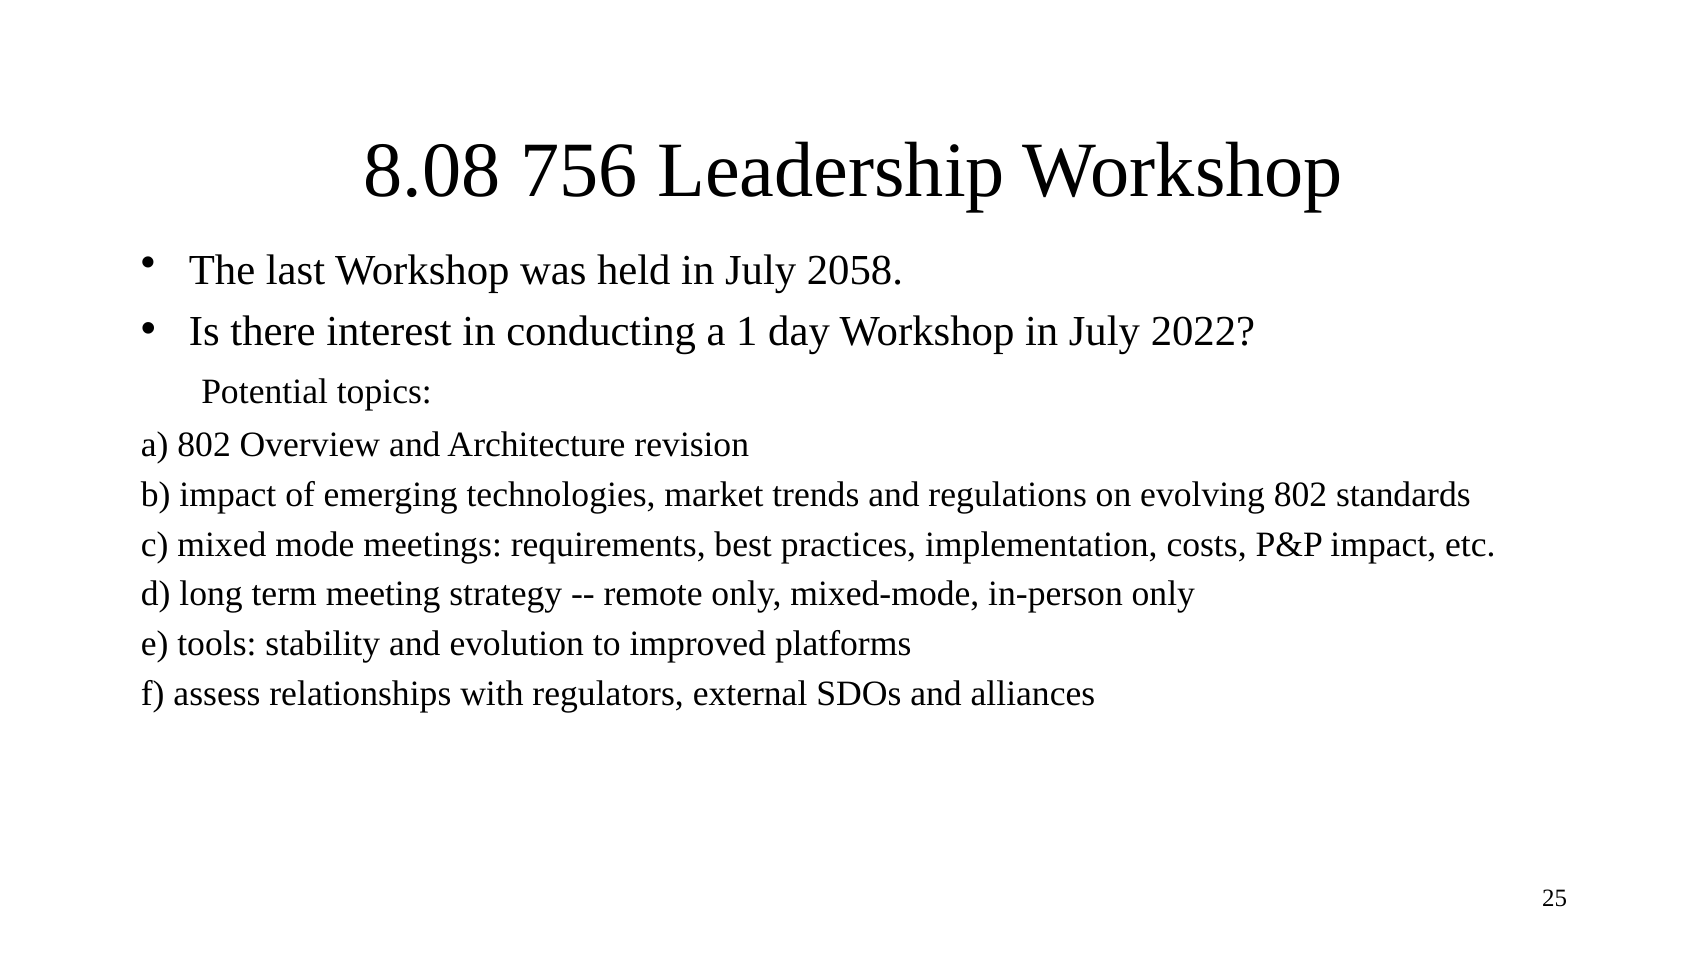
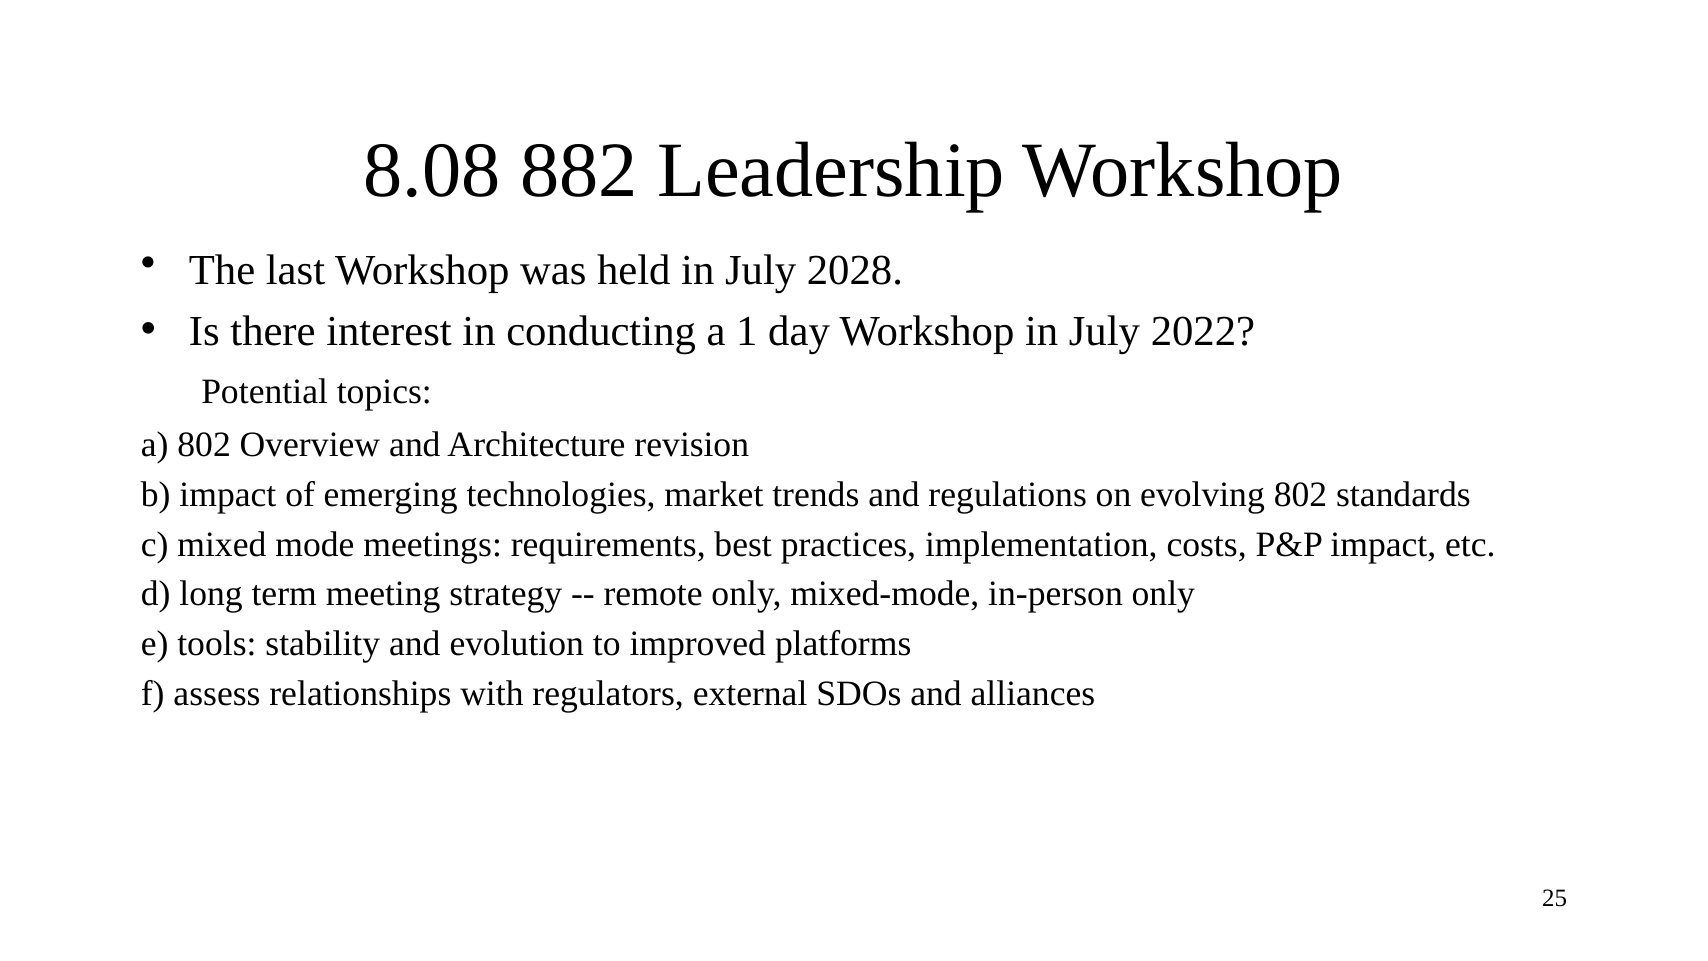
756: 756 -> 882
2058: 2058 -> 2028
